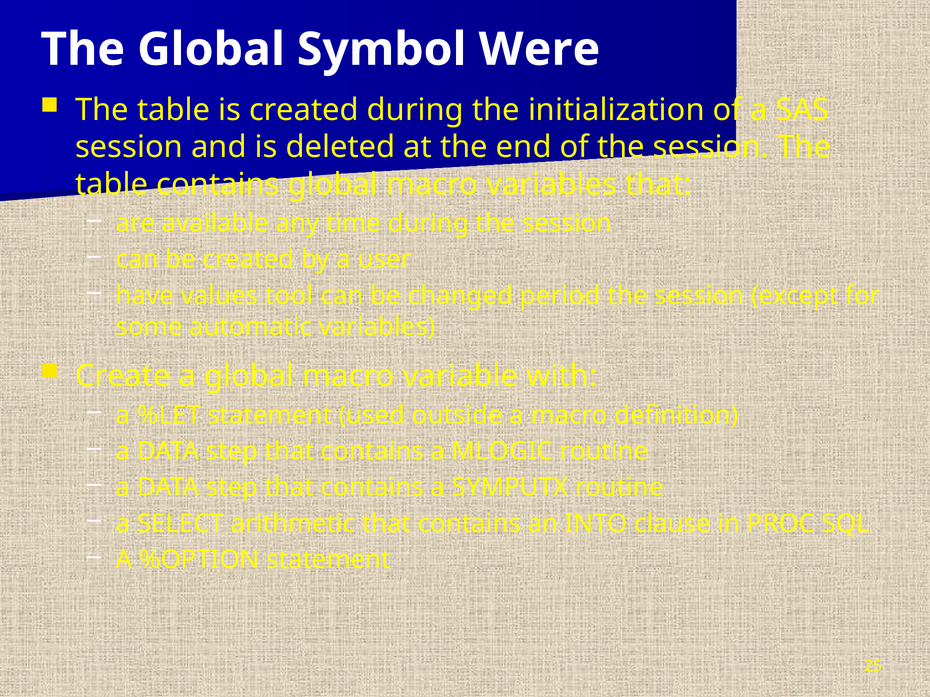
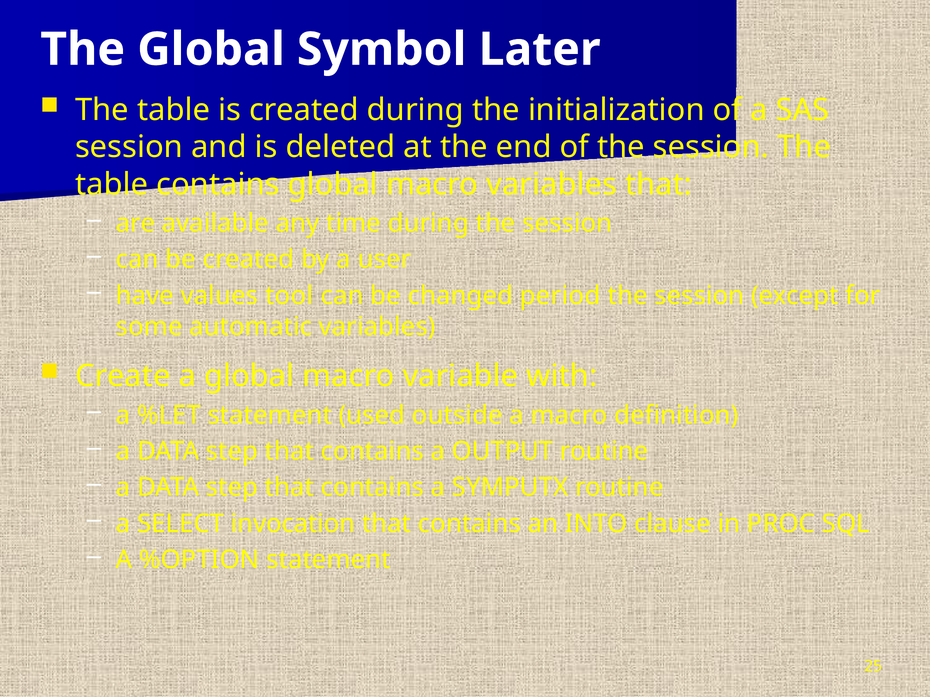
Were: Were -> Later
MLOGIC: MLOGIC -> OUTPUT
arithmetic: arithmetic -> invocation
